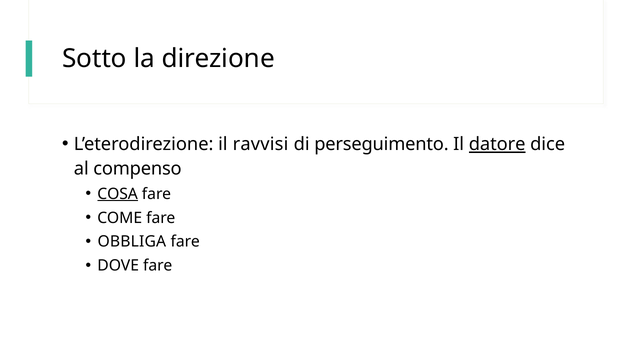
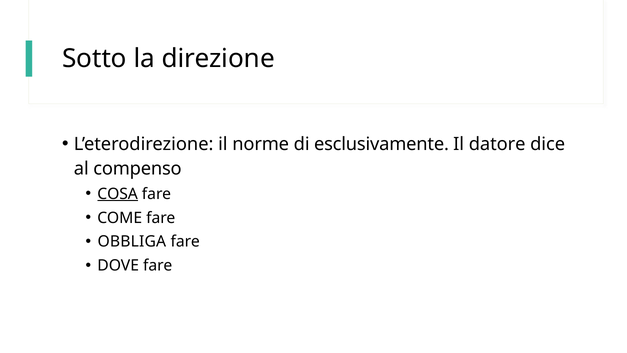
ravvisi: ravvisi -> norme
perseguimento: perseguimento -> esclusivamente
datore underline: present -> none
